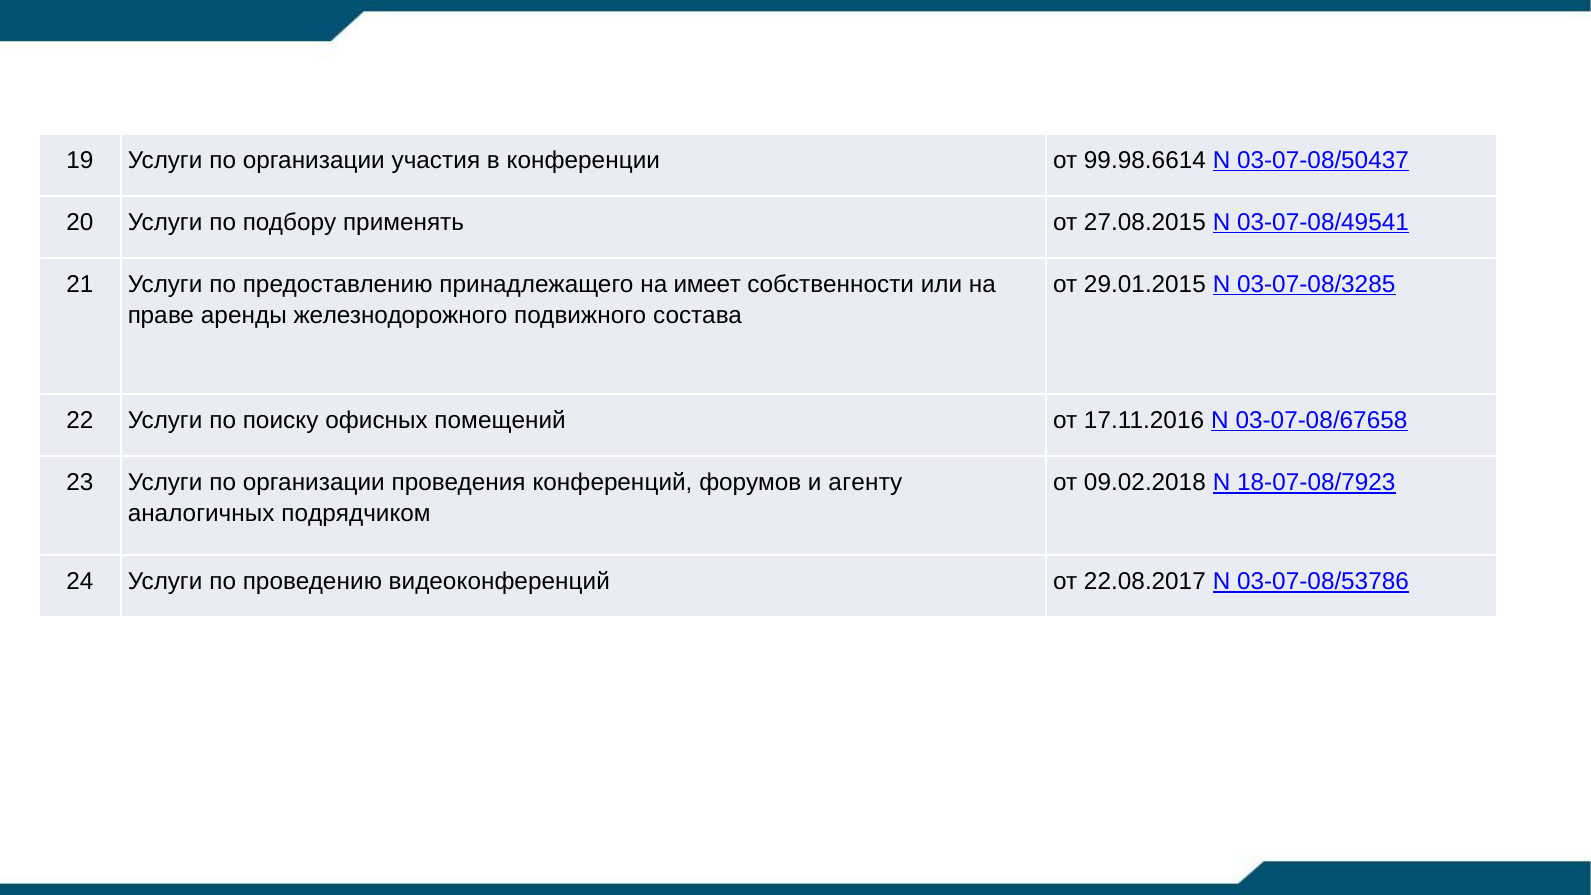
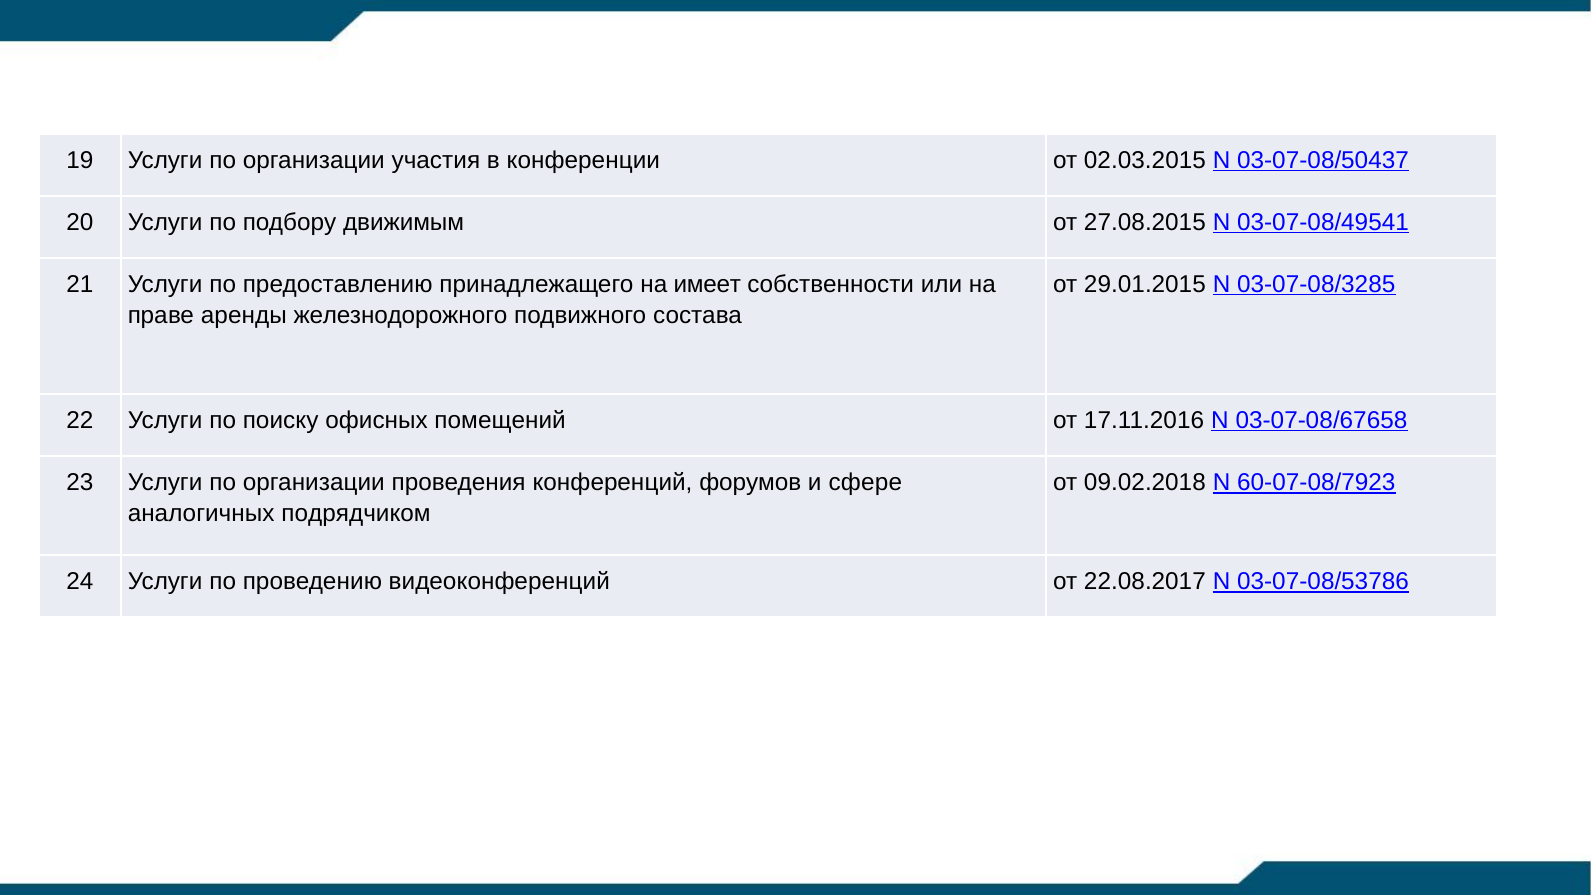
99.98.6614: 99.98.6614 -> 02.03.2015
применять: применять -> движимым
агенту: агенту -> сфере
18-07-08/7923: 18-07-08/7923 -> 60-07-08/7923
